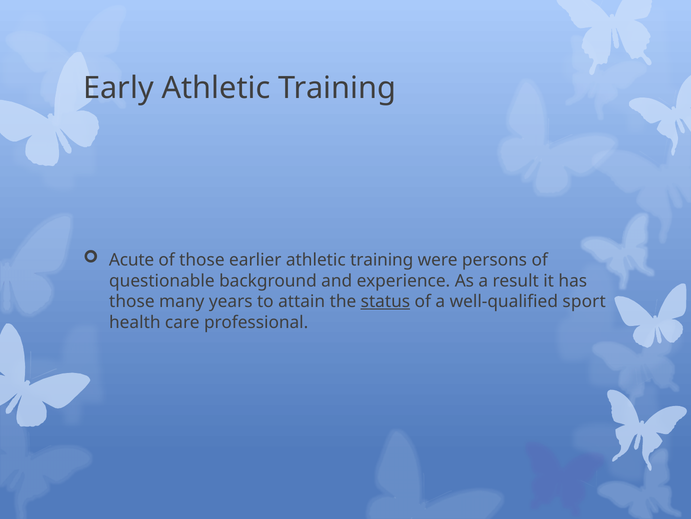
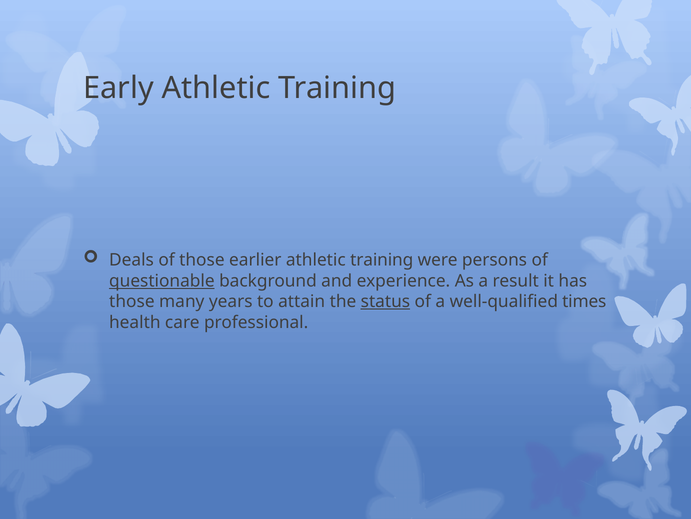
Acute: Acute -> Deals
questionable underline: none -> present
sport: sport -> times
